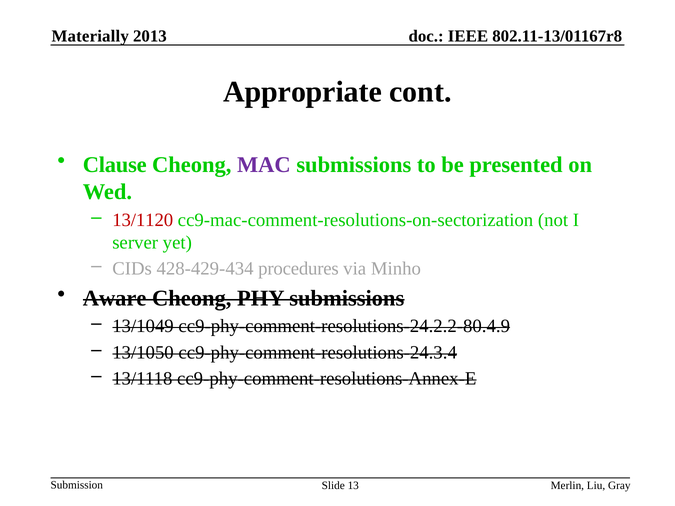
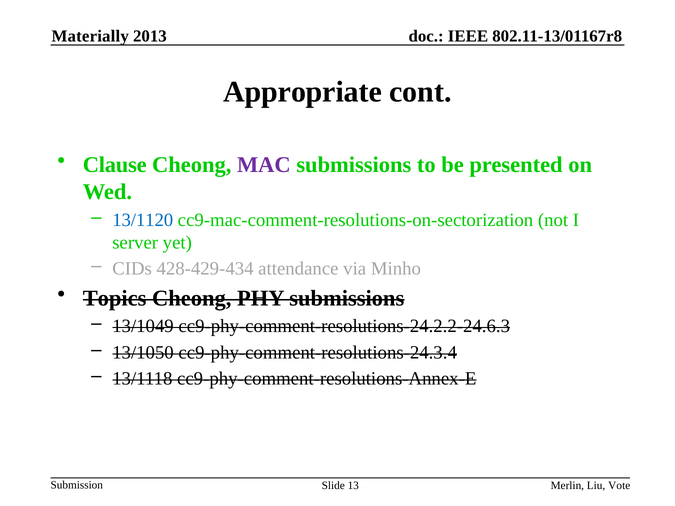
13/1120 colour: red -> blue
procedures: procedures -> attendance
Aware: Aware -> Topics
cc9-phy-comment-resolutions-24.2.2-80.4.9: cc9-phy-comment-resolutions-24.2.2-80.4.9 -> cc9-phy-comment-resolutions-24.2.2-24.6.3
Gray: Gray -> Vote
